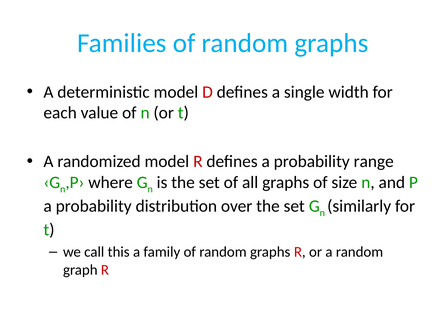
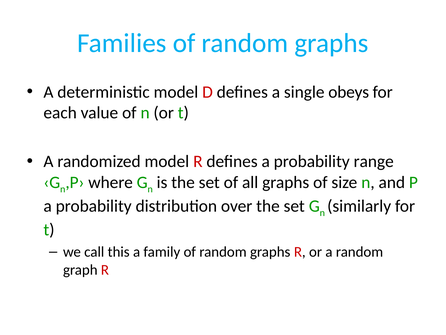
width: width -> obeys
